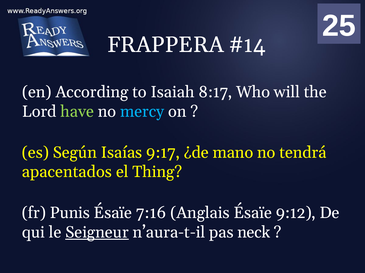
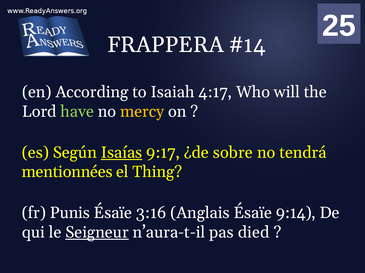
8:17: 8:17 -> 4:17
mercy colour: light blue -> yellow
Isaías underline: none -> present
mano: mano -> sobre
apacentados: apacentados -> mentionnées
7:16: 7:16 -> 3:16
9:12: 9:12 -> 9:14
neck: neck -> died
